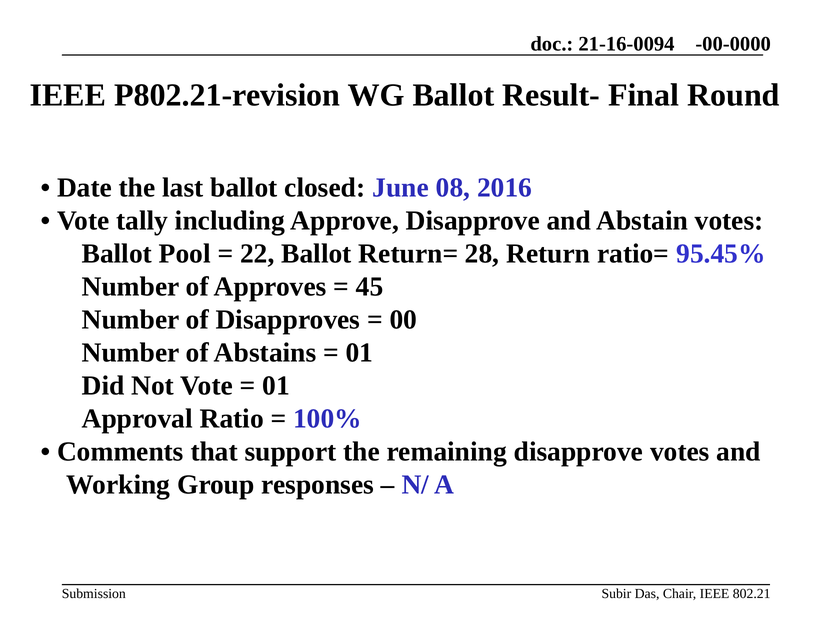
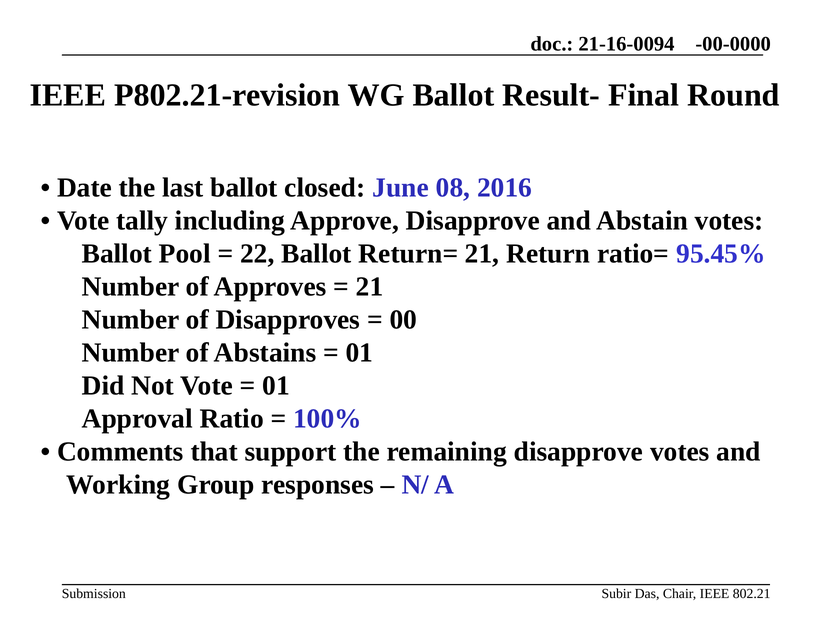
Return= 28: 28 -> 21
45 at (370, 286): 45 -> 21
